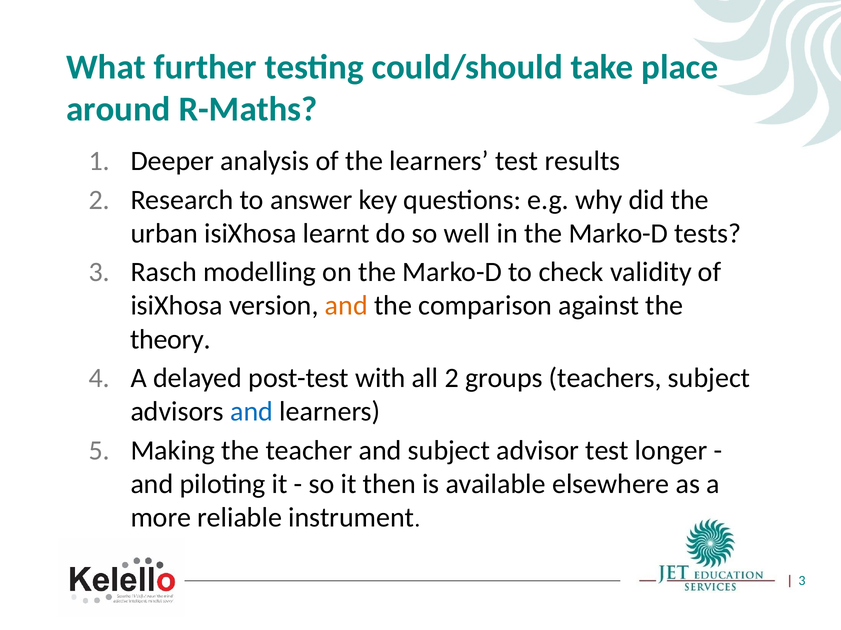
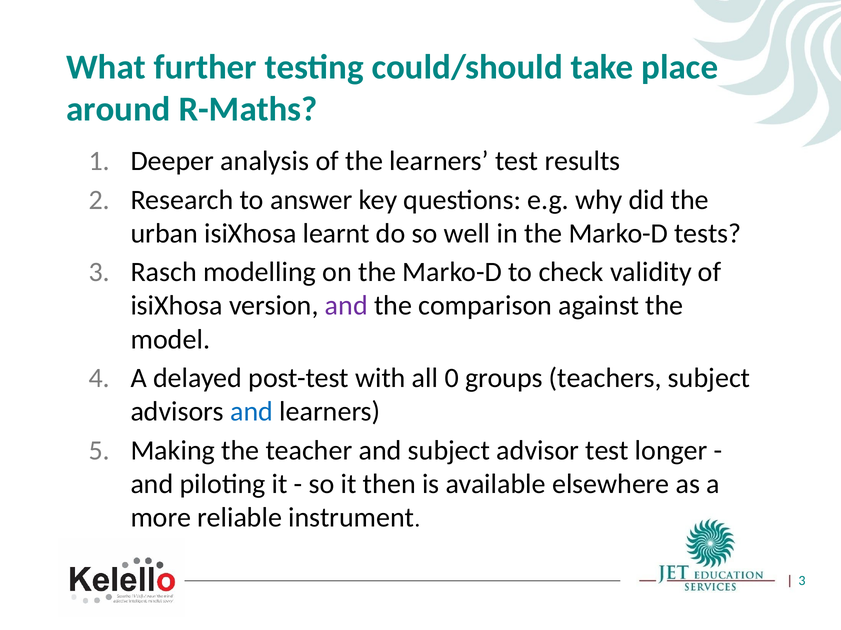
and at (346, 306) colour: orange -> purple
theory: theory -> model
all 2: 2 -> 0
